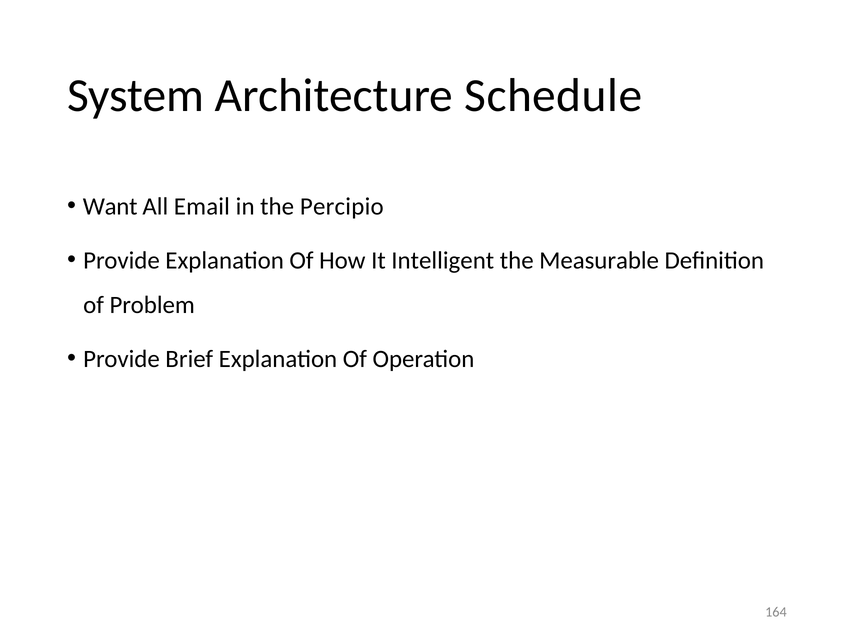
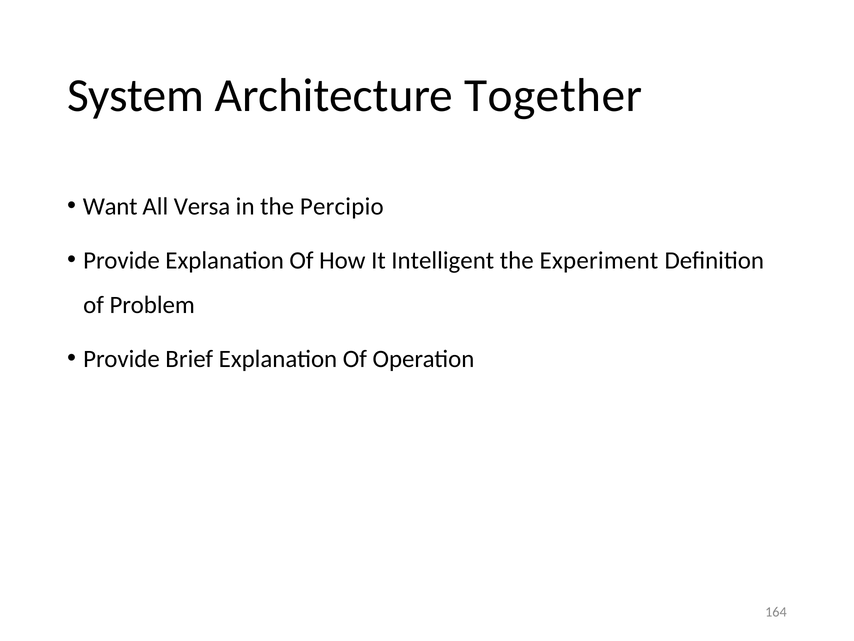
Schedule: Schedule -> Together
Email: Email -> Versa
Measurable: Measurable -> Experiment
